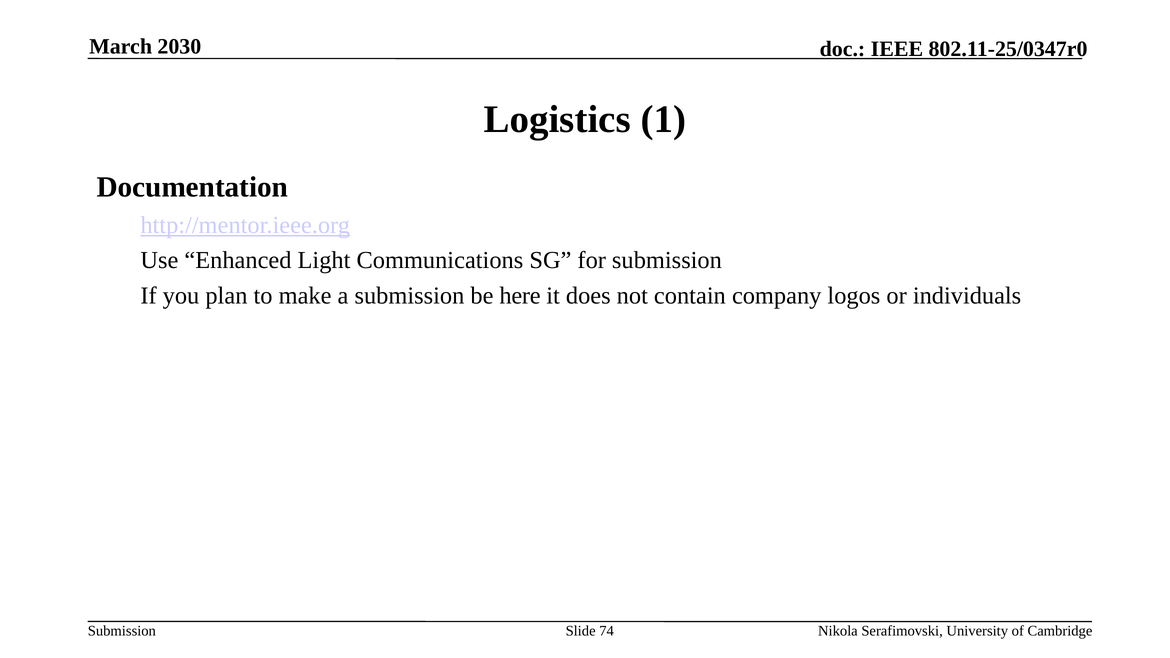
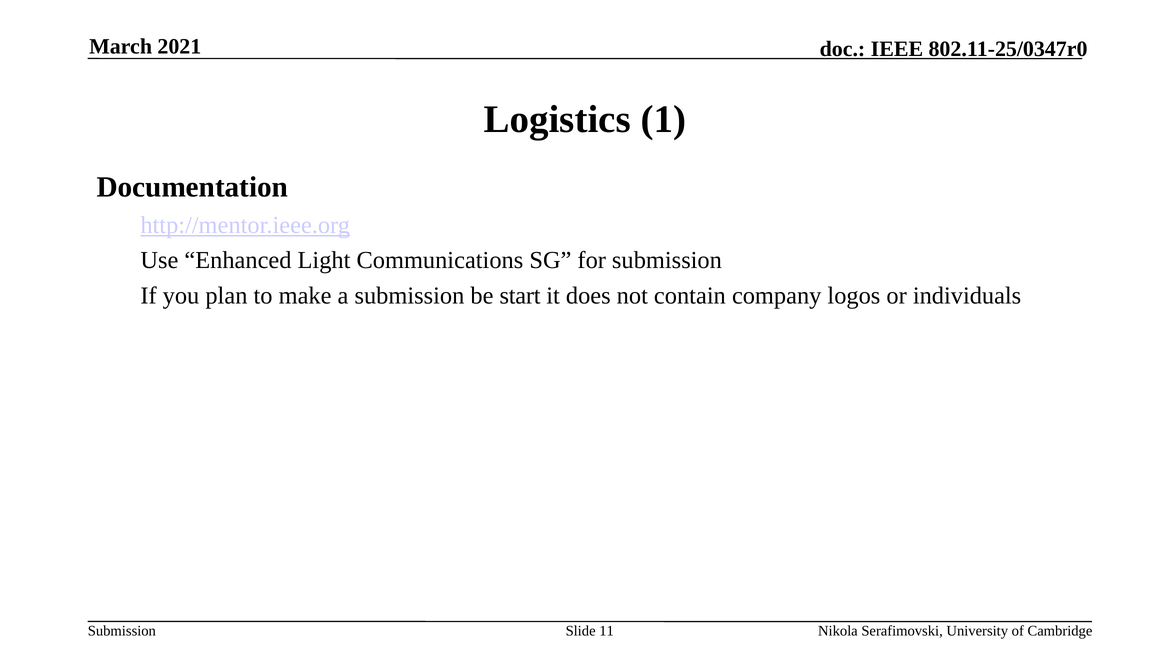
2030: 2030 -> 2021
here: here -> start
74: 74 -> 11
